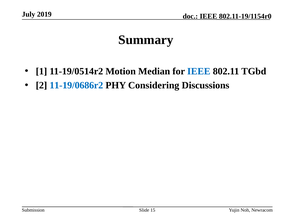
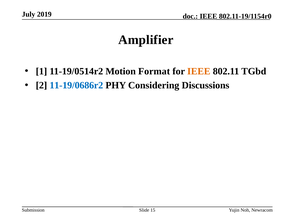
Summary: Summary -> Amplifier
Median: Median -> Format
IEEE at (199, 71) colour: blue -> orange
